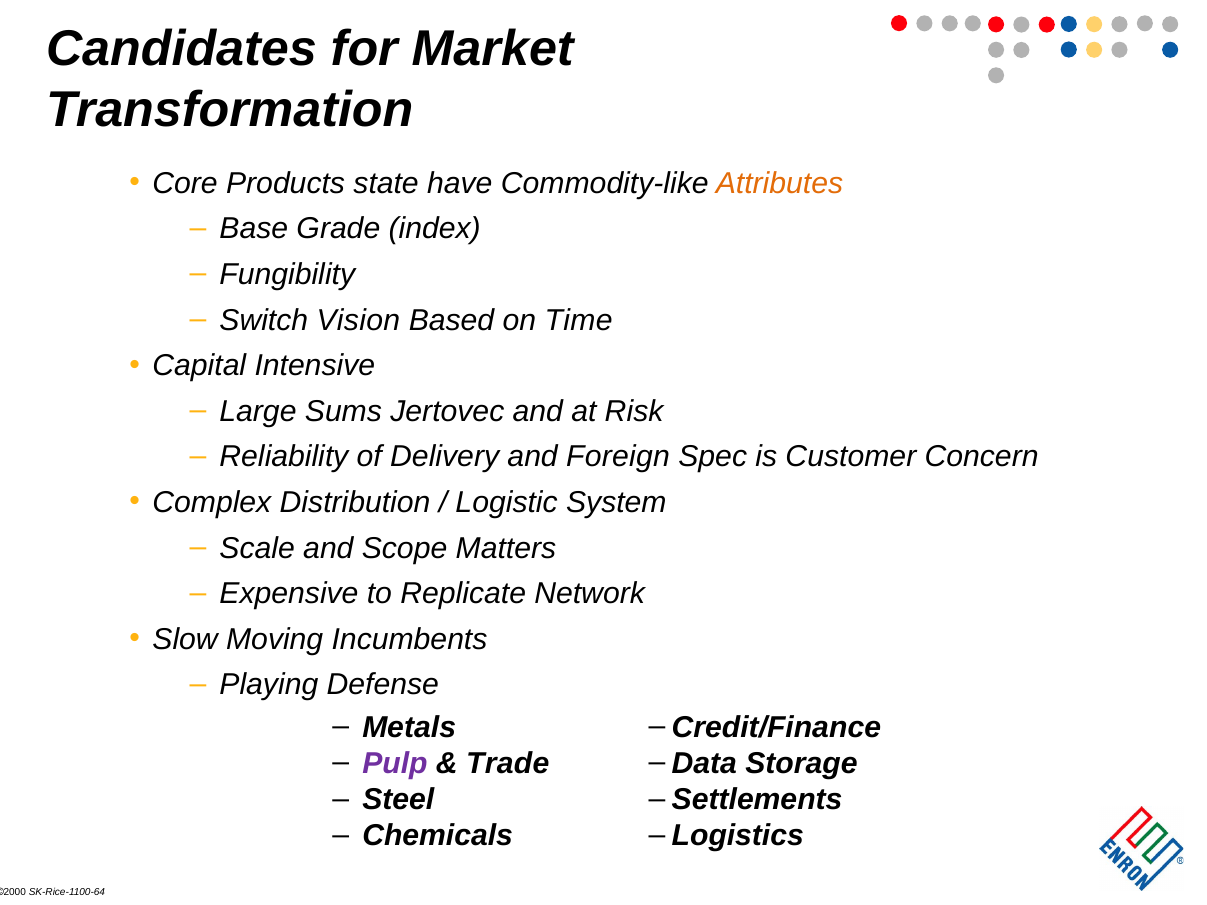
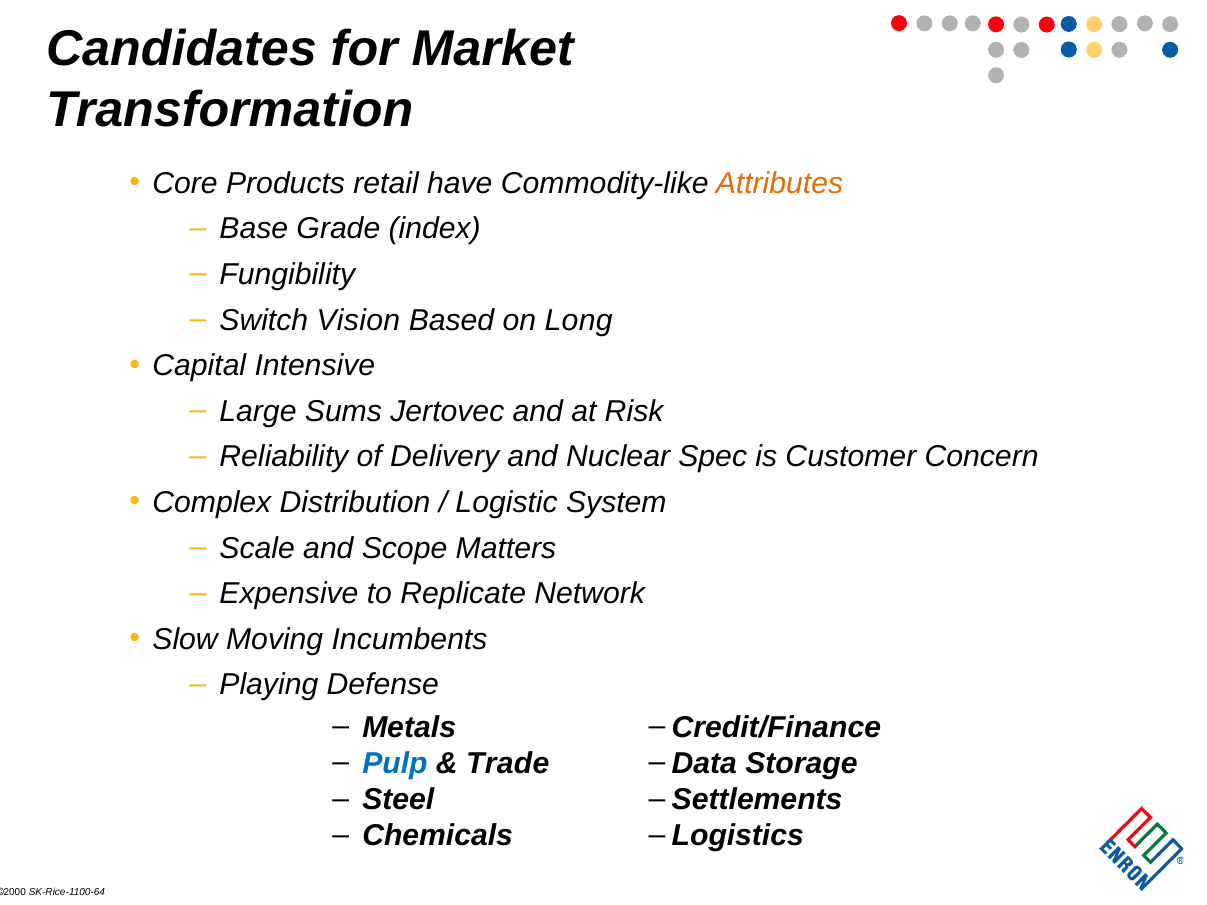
state: state -> retail
Time: Time -> Long
Foreign: Foreign -> Nuclear
Pulp colour: purple -> blue
